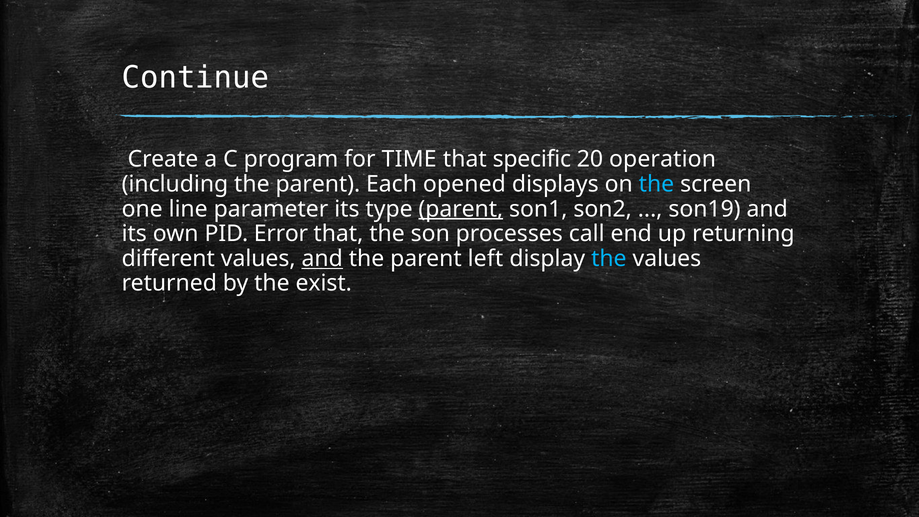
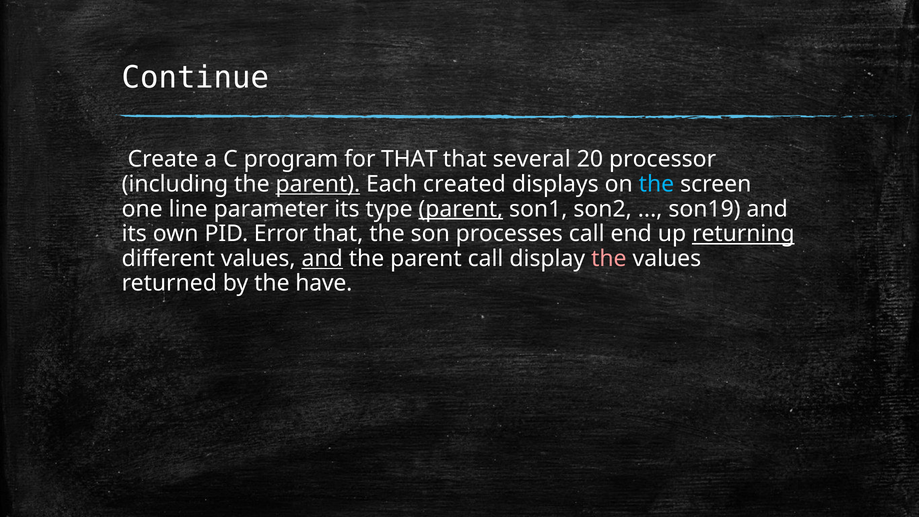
for TIME: TIME -> THAT
specific: specific -> several
operation: operation -> processor
parent at (318, 184) underline: none -> present
opened: opened -> created
returning underline: none -> present
parent left: left -> call
the at (609, 259) colour: light blue -> pink
exist: exist -> have
